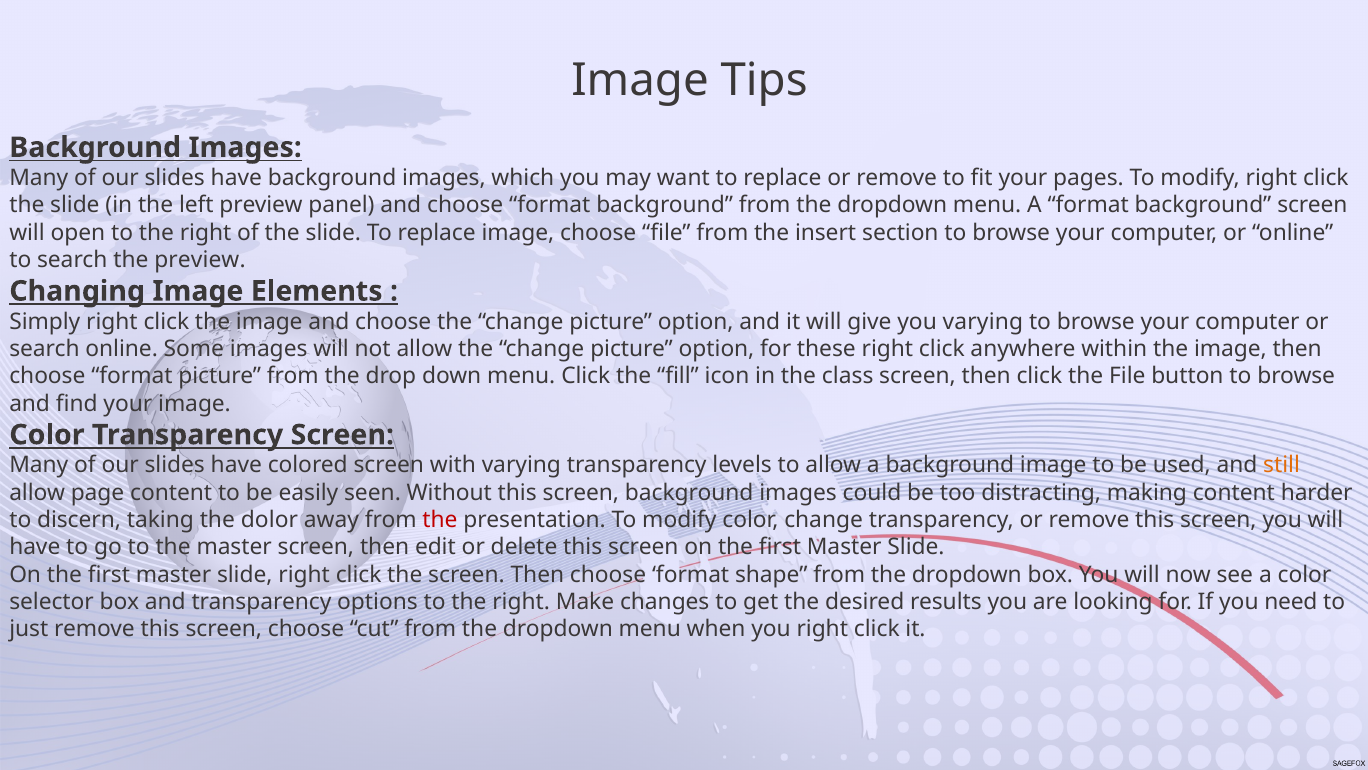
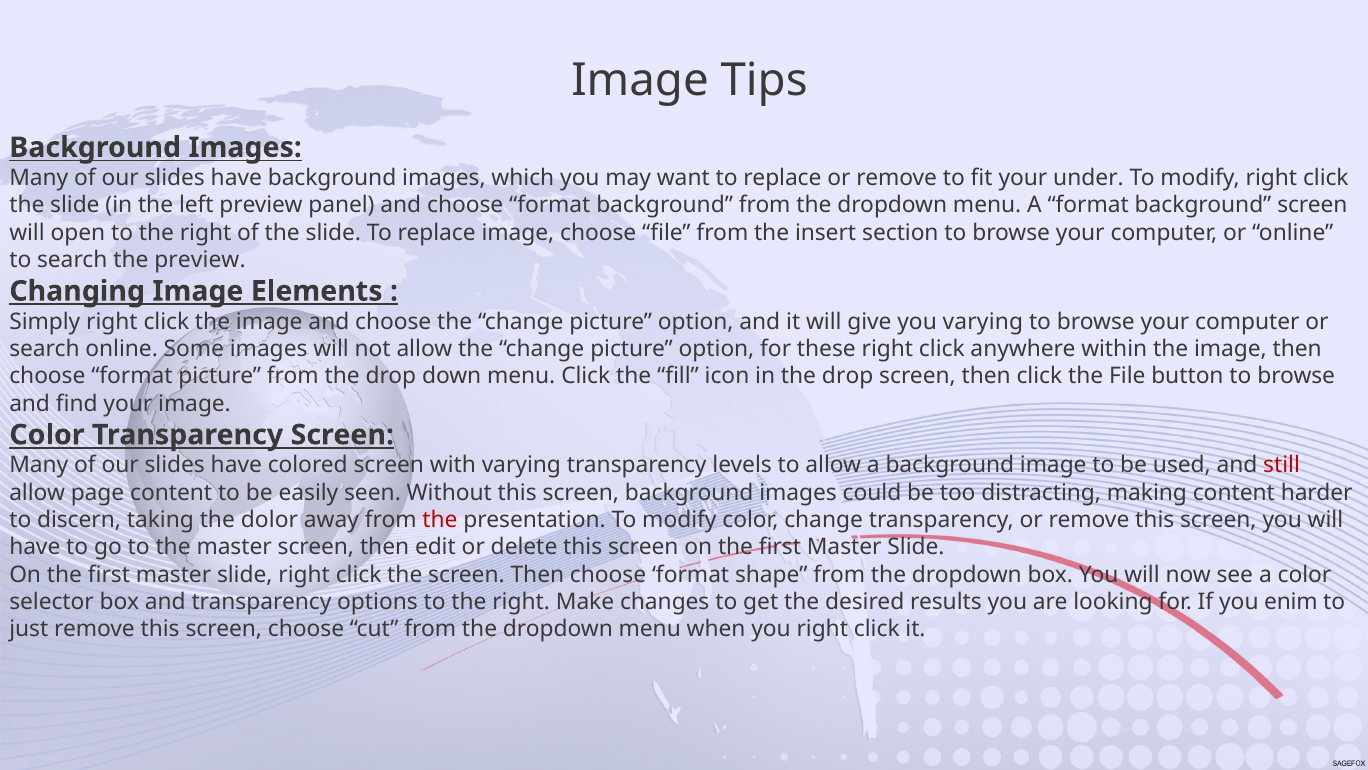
pages: pages -> under
in the class: class -> drop
still colour: orange -> red
need: need -> enim
